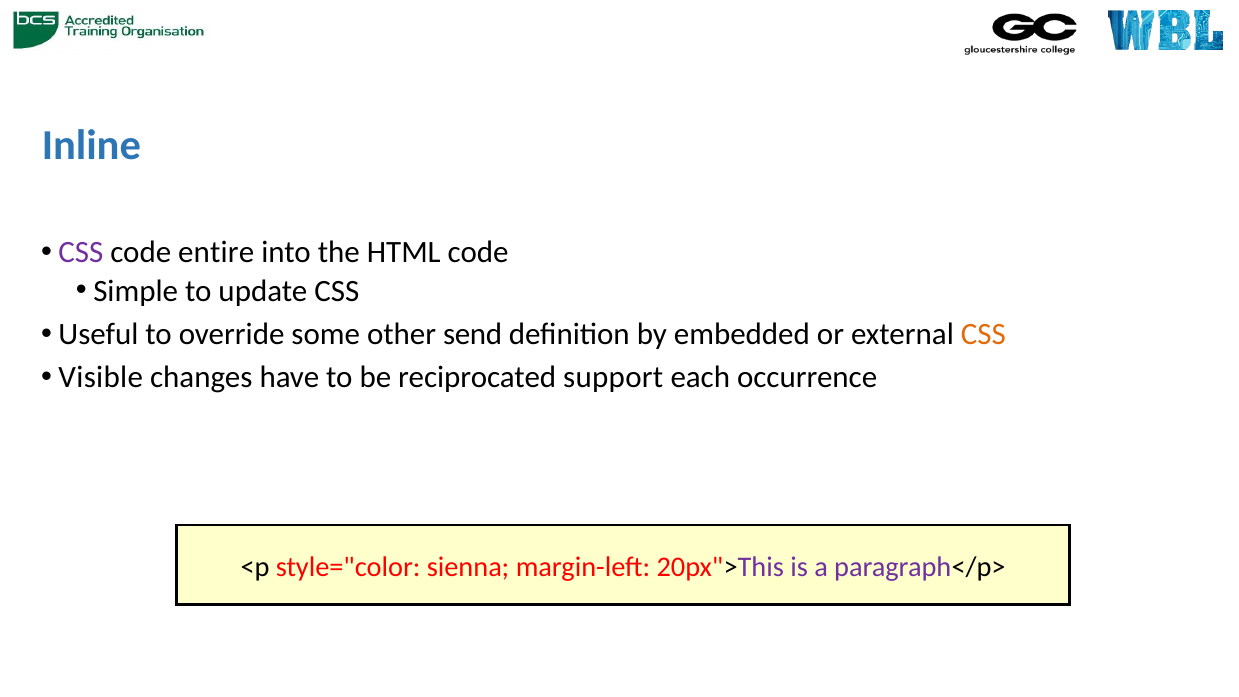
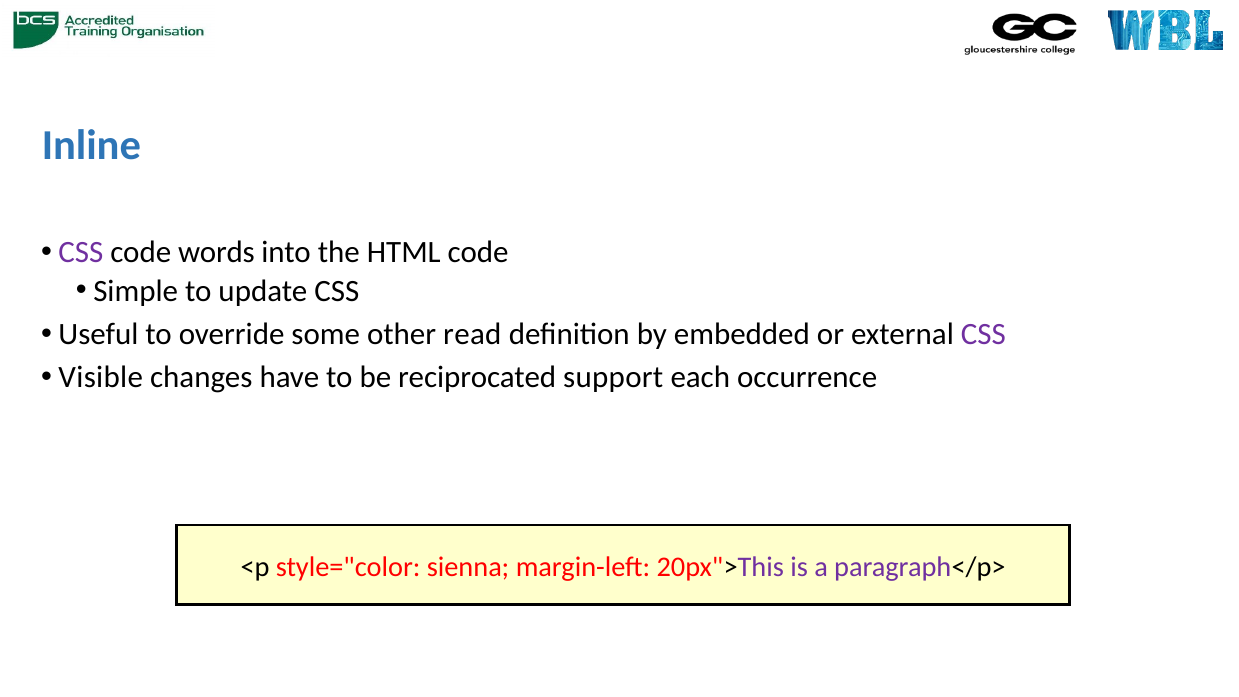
entire: entire -> words
send: send -> read
CSS at (983, 334) colour: orange -> purple
